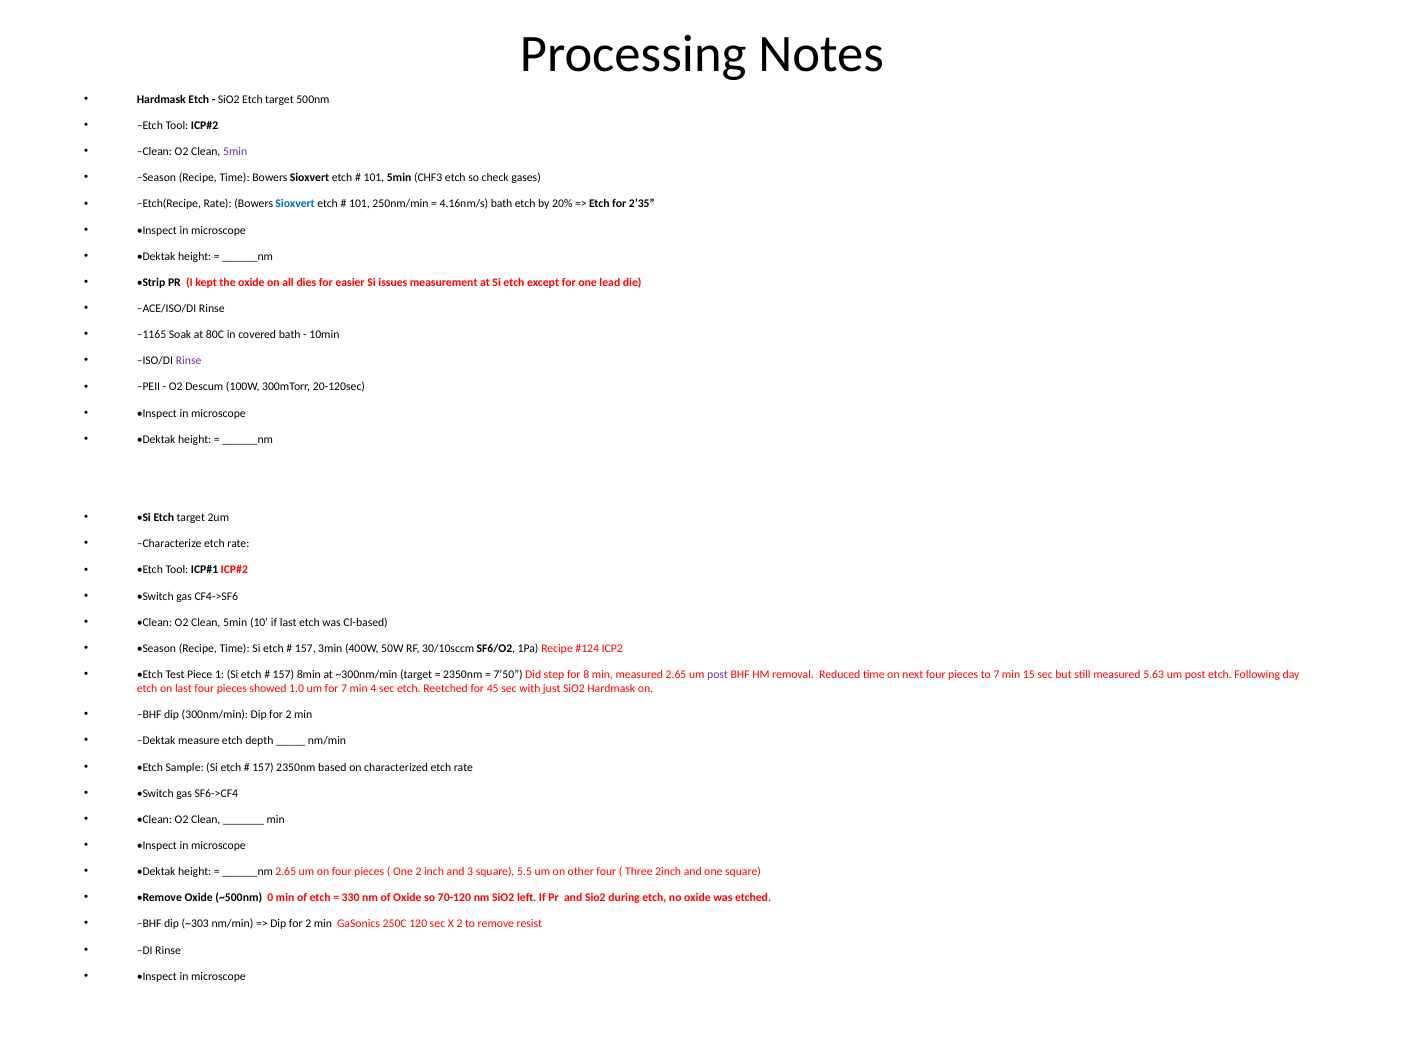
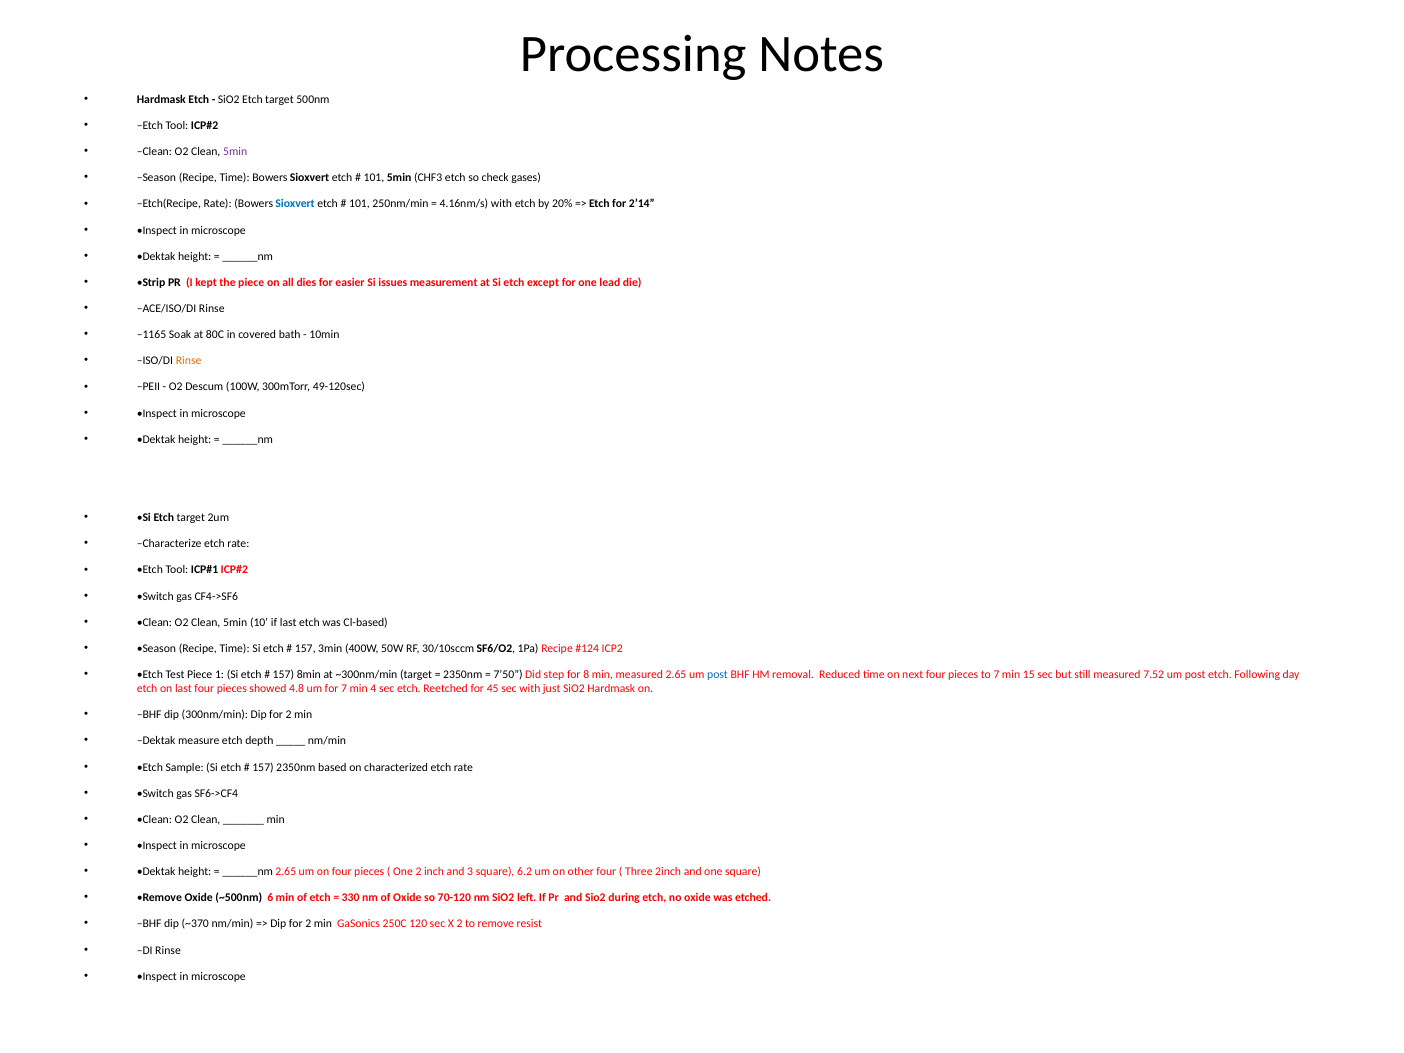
4.16nm/s bath: bath -> with
2’35: 2’35 -> 2’14
the oxide: oxide -> piece
Rinse at (189, 361) colour: purple -> orange
20-120sec: 20-120sec -> 49-120sec
post at (718, 675) colour: purple -> blue
5.63: 5.63 -> 7.52
1.0: 1.0 -> 4.8
5.5: 5.5 -> 6.2
0: 0 -> 6
~303: ~303 -> ~370
